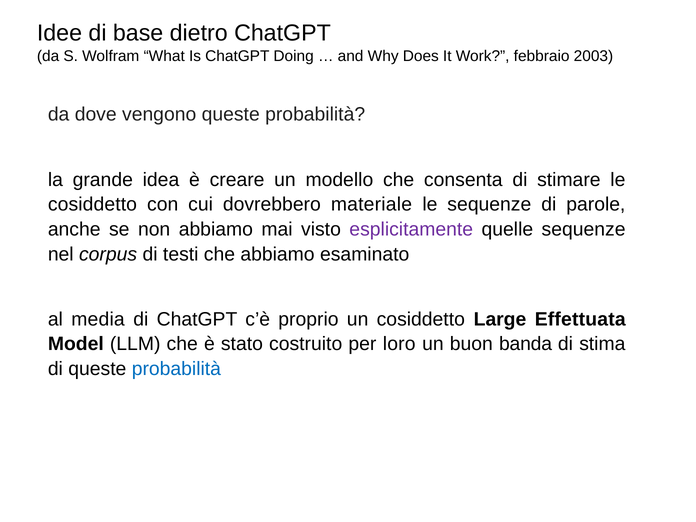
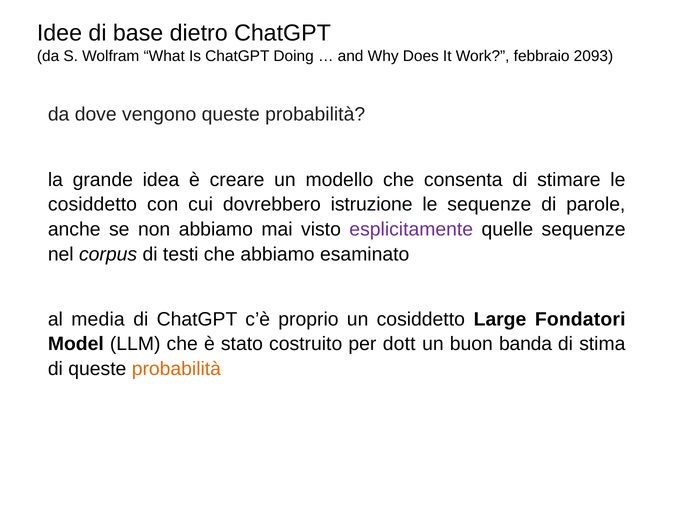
2003: 2003 -> 2093
materiale: materiale -> istruzione
Effettuata: Effettuata -> Fondatori
loro: loro -> dott
probabilità at (176, 369) colour: blue -> orange
